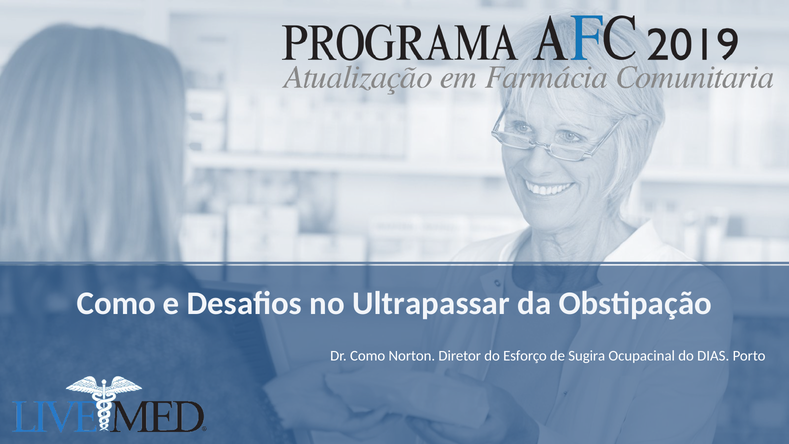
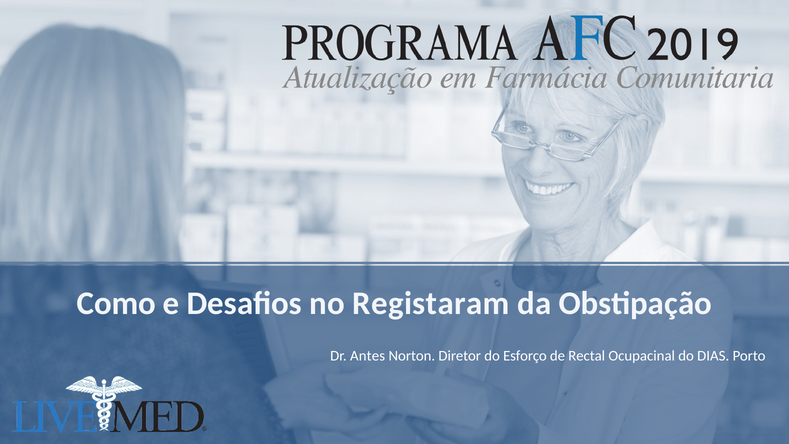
Ultrapassar: Ultrapassar -> Registaram
Dr Como: Como -> Antes
Sugira: Sugira -> Rectal
